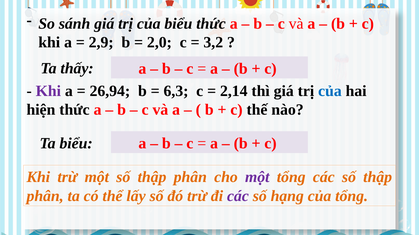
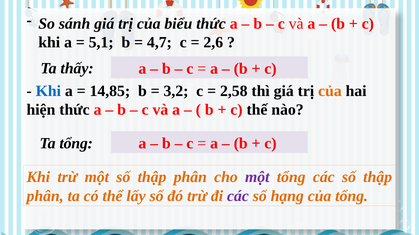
2,9: 2,9 -> 5,1
2,0: 2,0 -> 4,7
3,2: 3,2 -> 2,6
Khi at (48, 91) colour: purple -> blue
26,94: 26,94 -> 14,85
6,3: 6,3 -> 3,2
2,14: 2,14 -> 2,58
của at (330, 91) colour: blue -> orange
Ta biểu: biểu -> tổng
